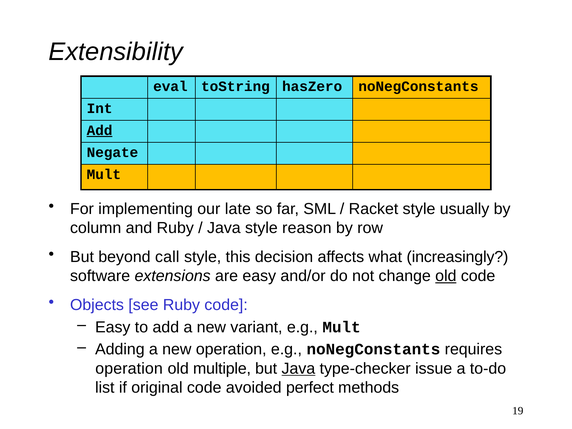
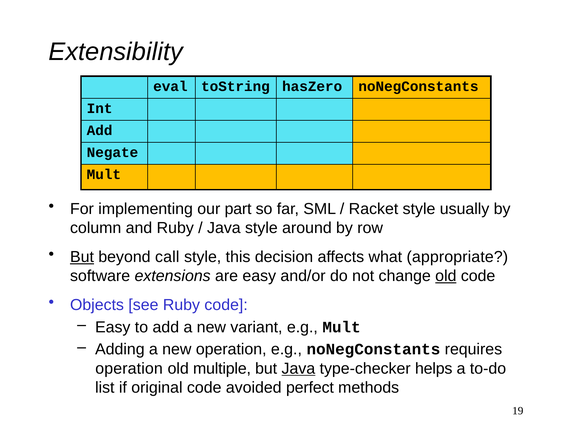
Add at (100, 130) underline: present -> none
late: late -> part
reason: reason -> around
But at (82, 257) underline: none -> present
increasingly: increasingly -> appropriate
issue: issue -> helps
